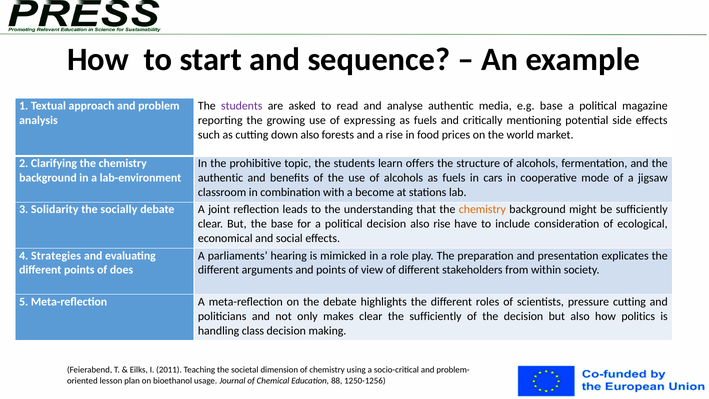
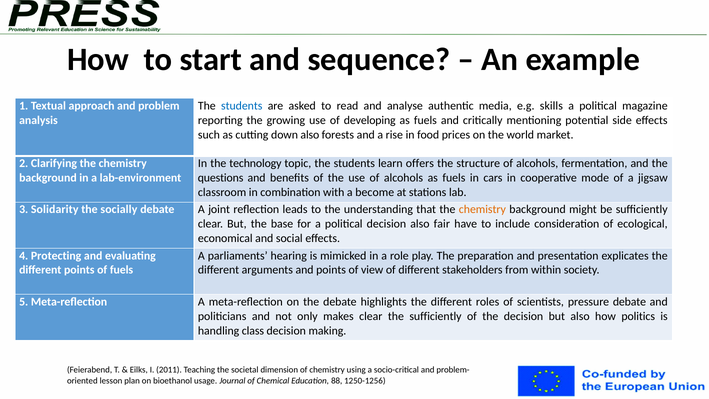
students at (242, 106) colour: purple -> blue
e.g base: base -> skills
expressing: expressing -> developing
prohibitive: prohibitive -> technology
authentic at (221, 178): authentic -> questions
also rise: rise -> fair
Strategies: Strategies -> Protecting
of does: does -> fuels
pressure cutting: cutting -> debate
